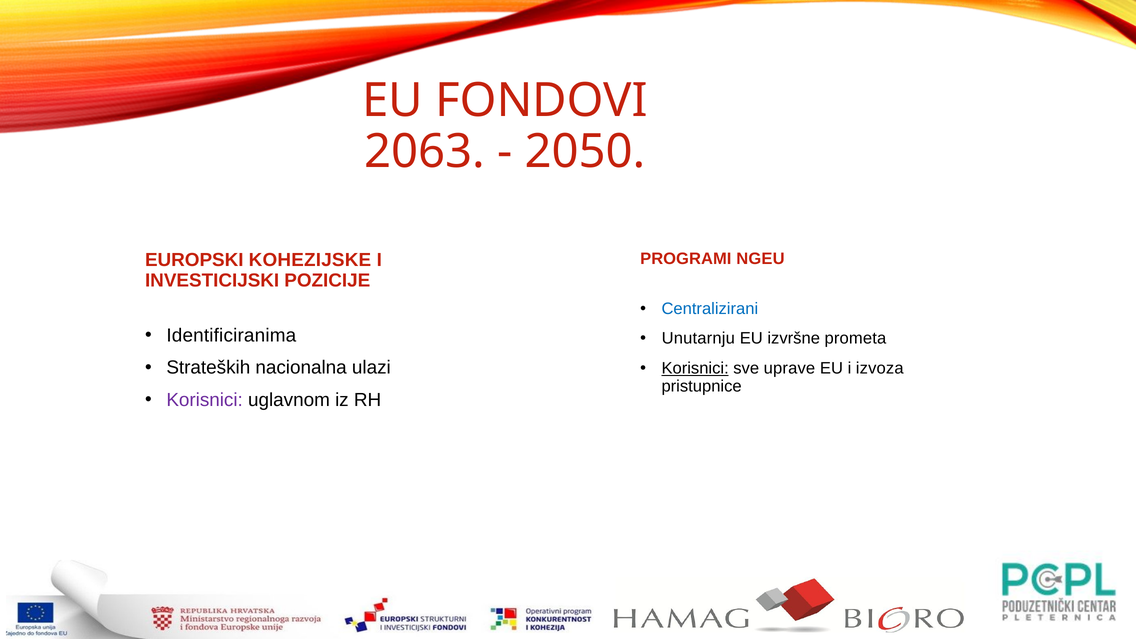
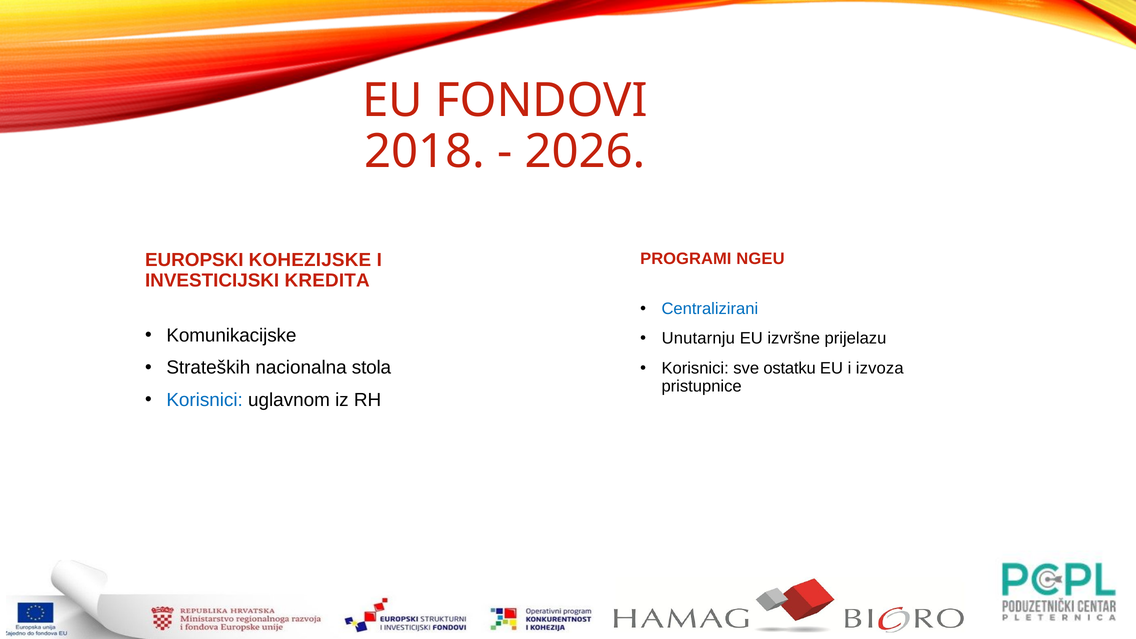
2063: 2063 -> 2018
2050: 2050 -> 2026
POZICIJE: POZICIJE -> KREDITA
Identificiranima: Identificiranima -> Komunikacijske
prometa: prometa -> prijelazu
ulazi: ulazi -> stola
Korisnici at (695, 368) underline: present -> none
uprave: uprave -> ostatku
Korisnici at (205, 400) colour: purple -> blue
